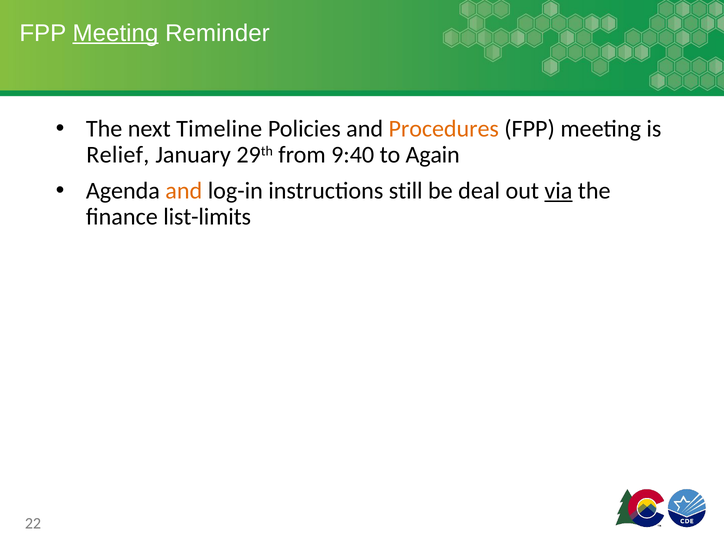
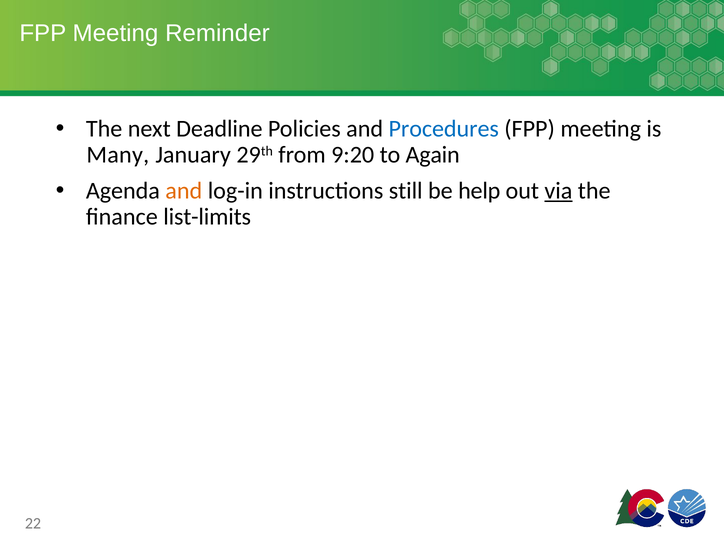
Meeting at (115, 33) underline: present -> none
Timeline: Timeline -> Deadline
Procedures colour: orange -> blue
Relief: Relief -> Many
9:40: 9:40 -> 9:20
deal: deal -> help
